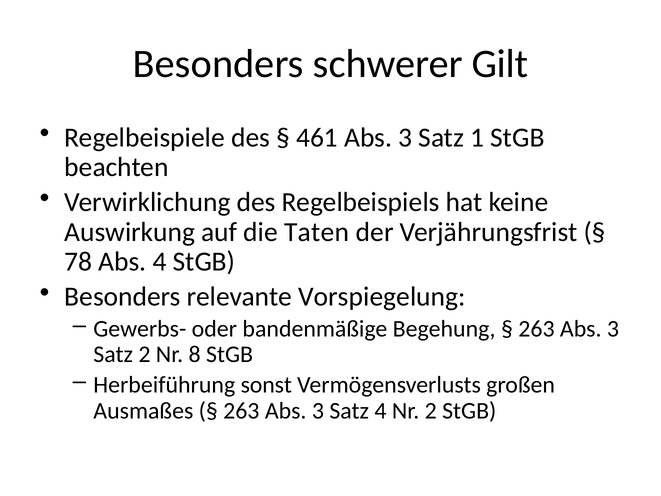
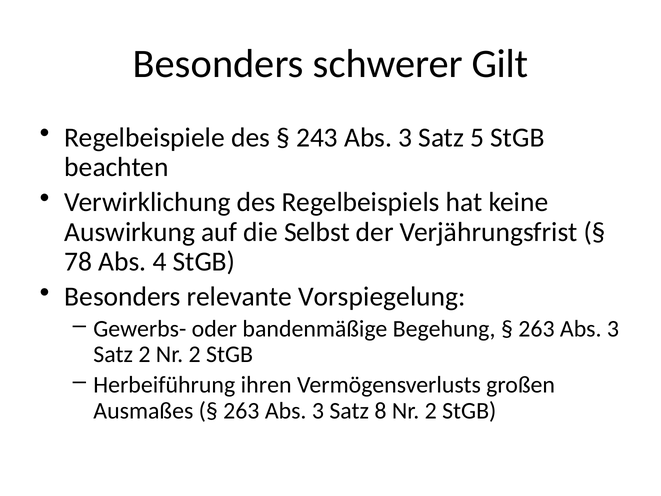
461: 461 -> 243
1: 1 -> 5
Taten: Taten -> Selbst
2 Nr 8: 8 -> 2
sonst: sonst -> ihren
Satz 4: 4 -> 8
